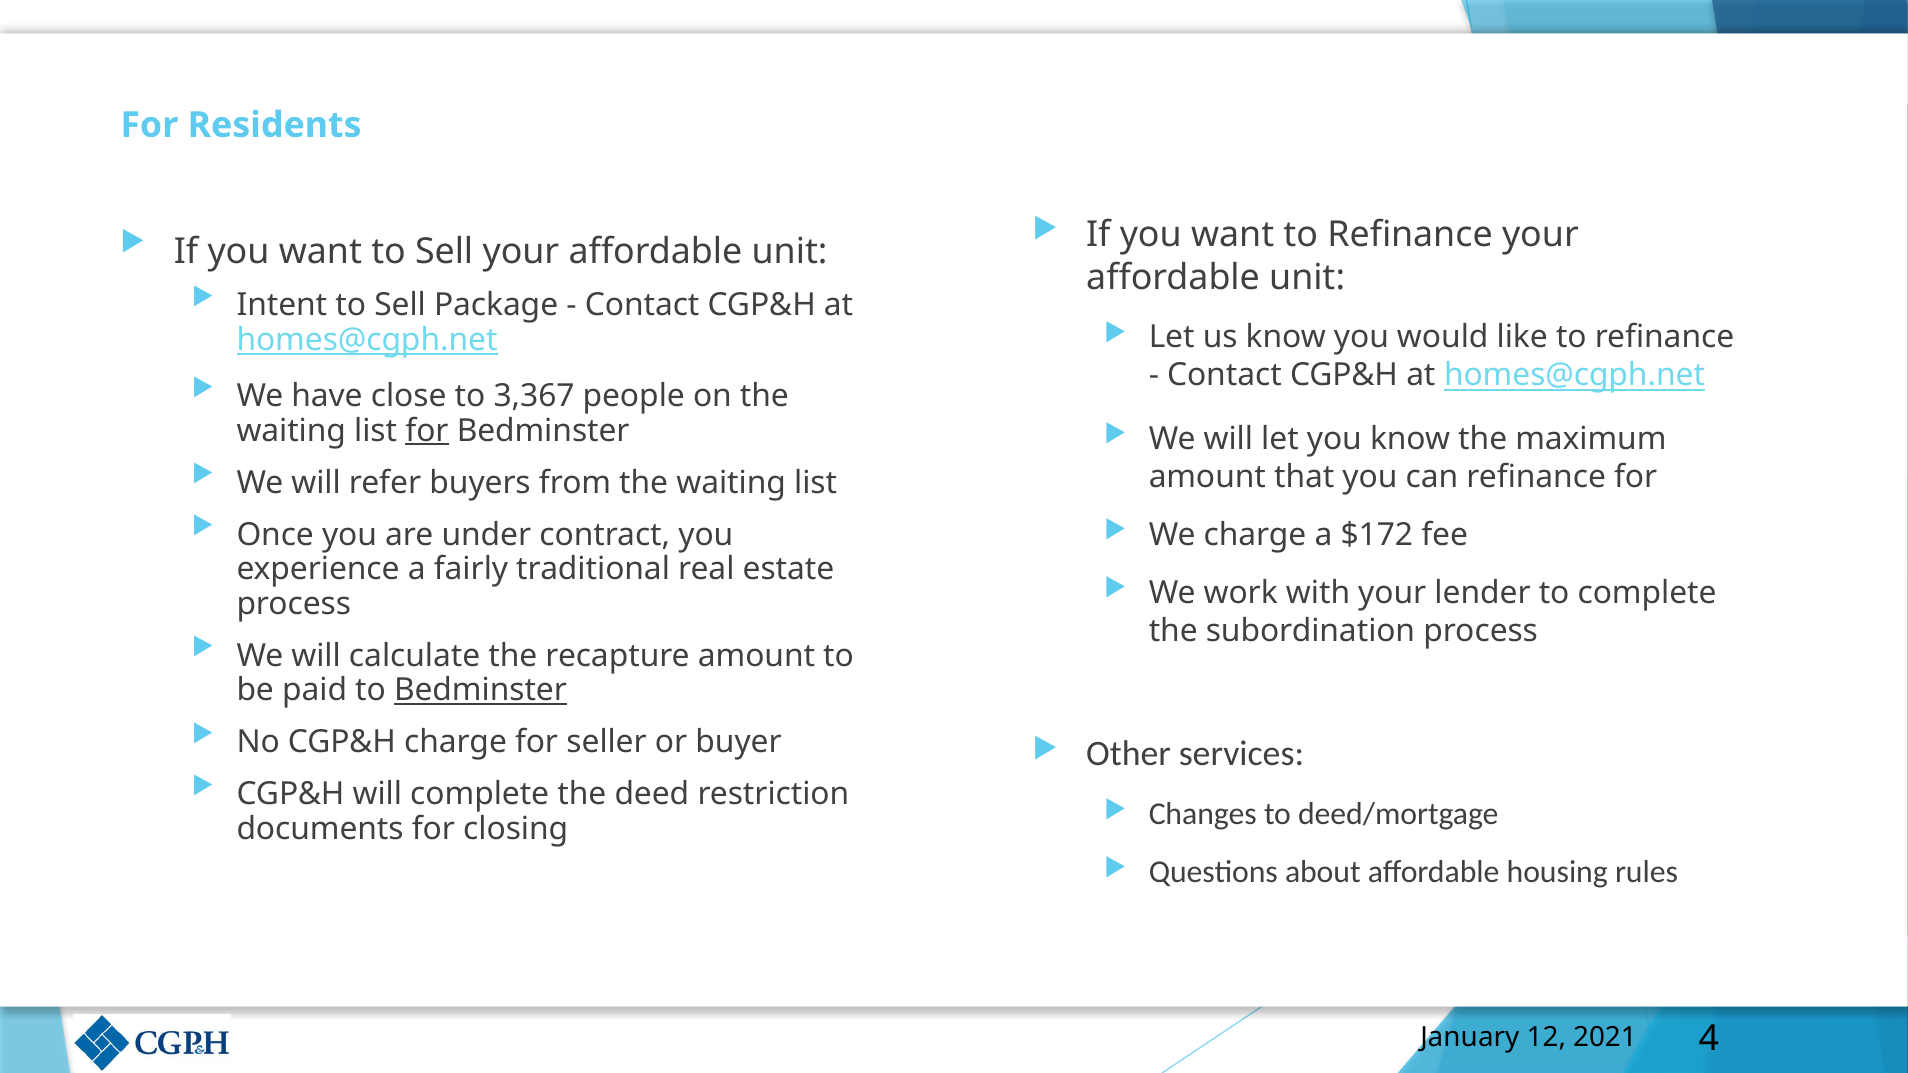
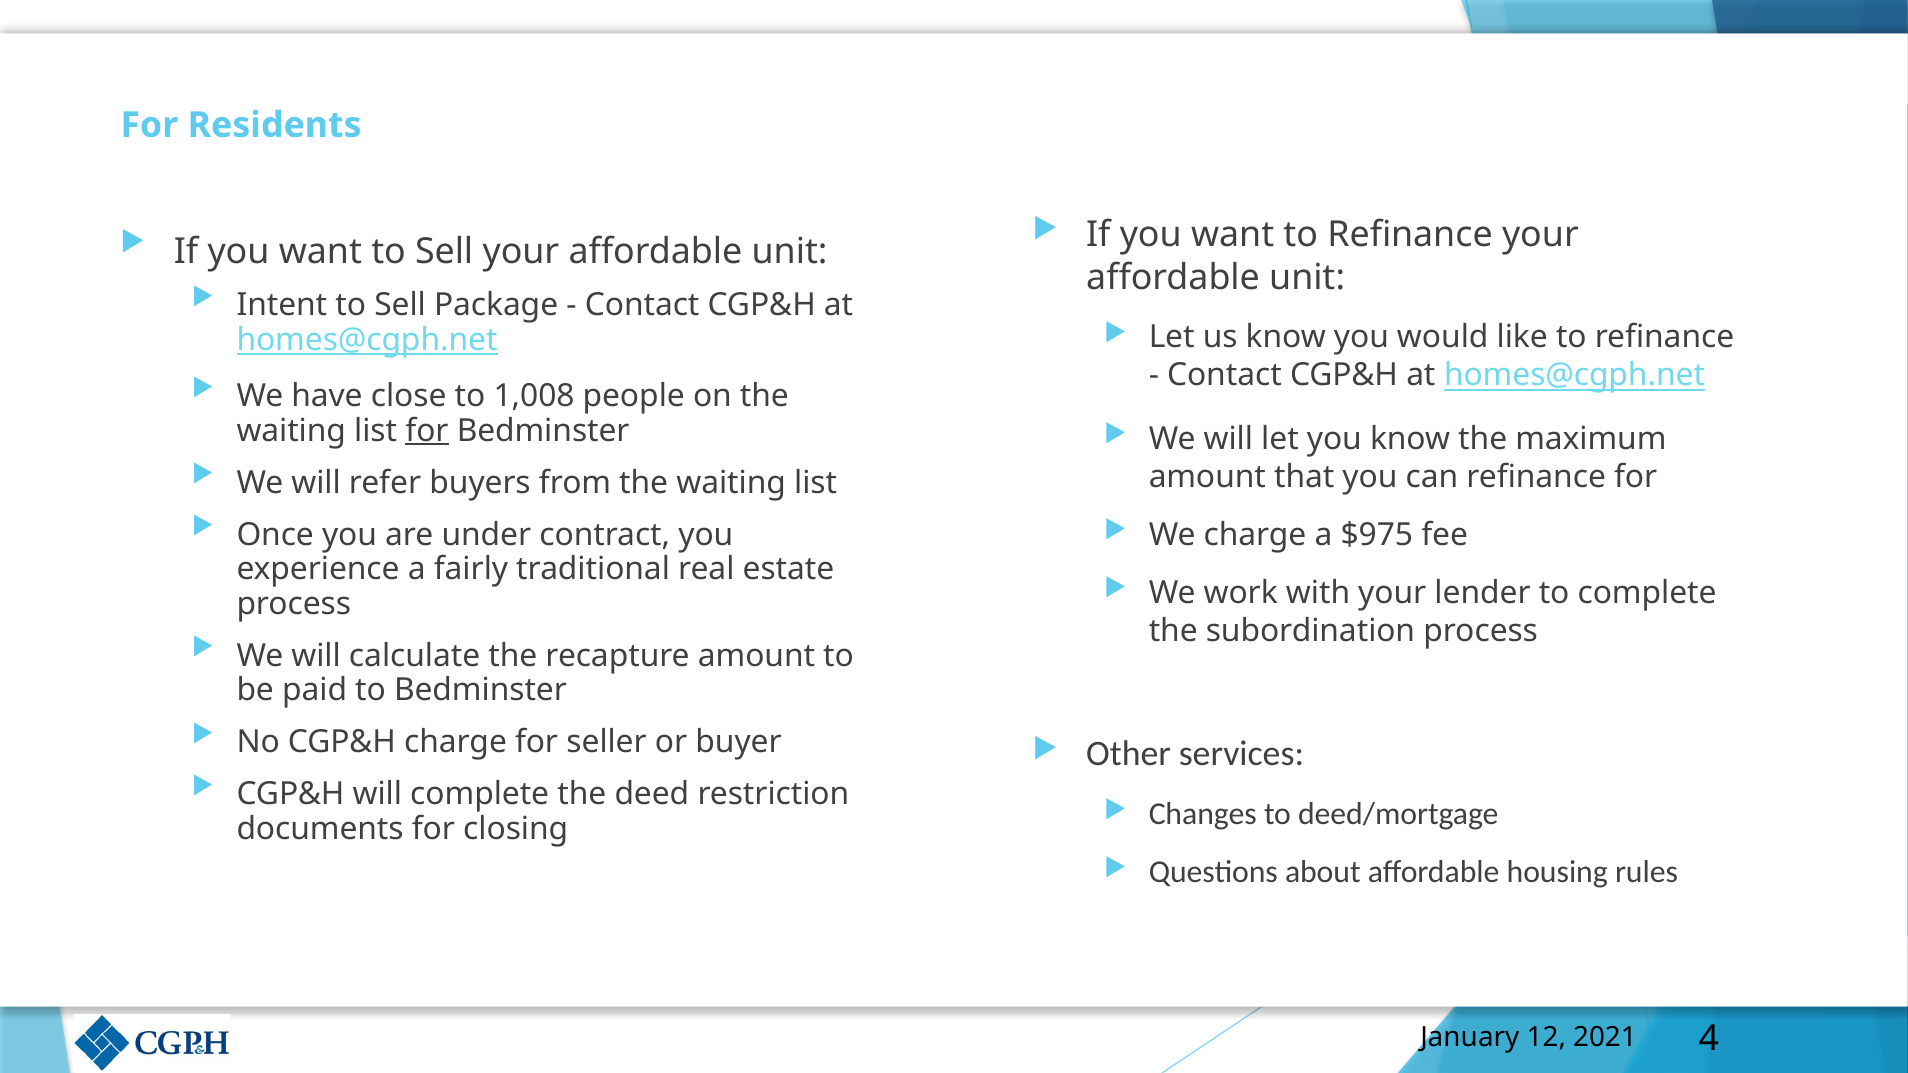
3,367: 3,367 -> 1,008
$172: $172 -> $975
Bedminster at (480, 690) underline: present -> none
